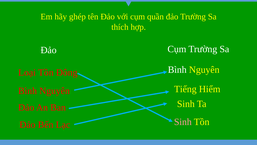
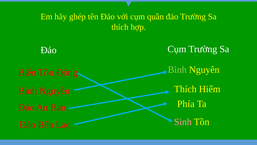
Bình at (177, 69) colour: white -> light green
Loại: Loại -> Biển
Tiếng at (185, 89): Tiếng -> Thích
Sinh at (186, 104): Sinh -> Phía
